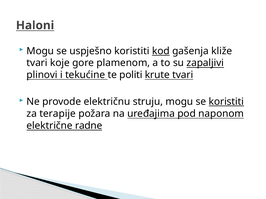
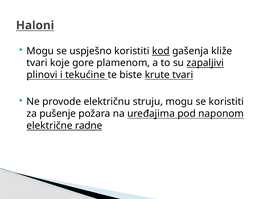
politi: politi -> biste
koristiti at (226, 102) underline: present -> none
terapije: terapije -> pušenje
